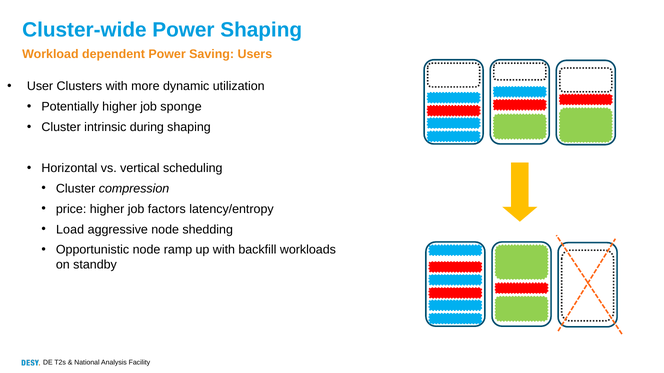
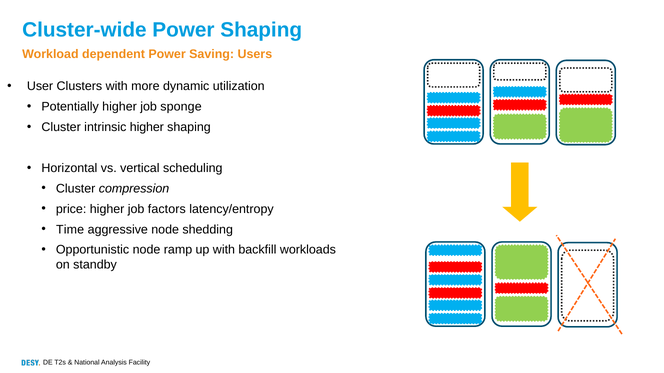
intrinsic during: during -> higher
Load: Load -> Time
